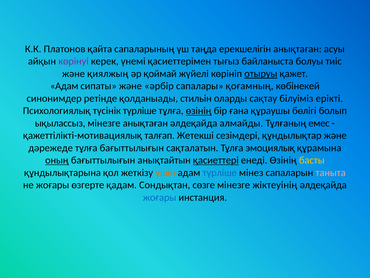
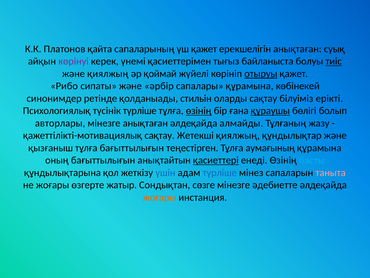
үш таңда: таңда -> қажет
асуы: асуы -> суық
тиіс underline: none -> present
Адам at (64, 86): Адам -> Рибо
сапалары қоғамның: қоғамның -> құрамына
құраушы underline: none -> present
ықылассыз: ықылассыз -> авторлары
емес: емес -> жазу
қажеттілікті-мотивациялық талғап: талғап -> сақтау
Жетекші сезімдері: сезімдері -> қиялжың
дәрежеде: дәрежеде -> қызғаныш
сақталатын: сақталатын -> теңестірген
эмоциялық: эмоциялық -> аумағының
оның underline: present -> none
басты colour: yellow -> light blue
үшін colour: orange -> blue
қадам: қадам -> жатыр
жіктеуінің: жіктеуінің -> әдебиетте
жоғары at (160, 197) colour: blue -> orange
